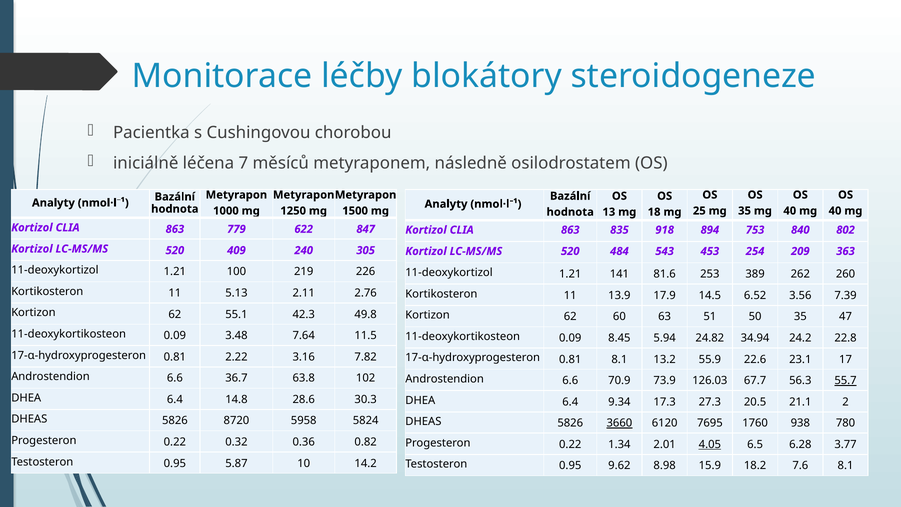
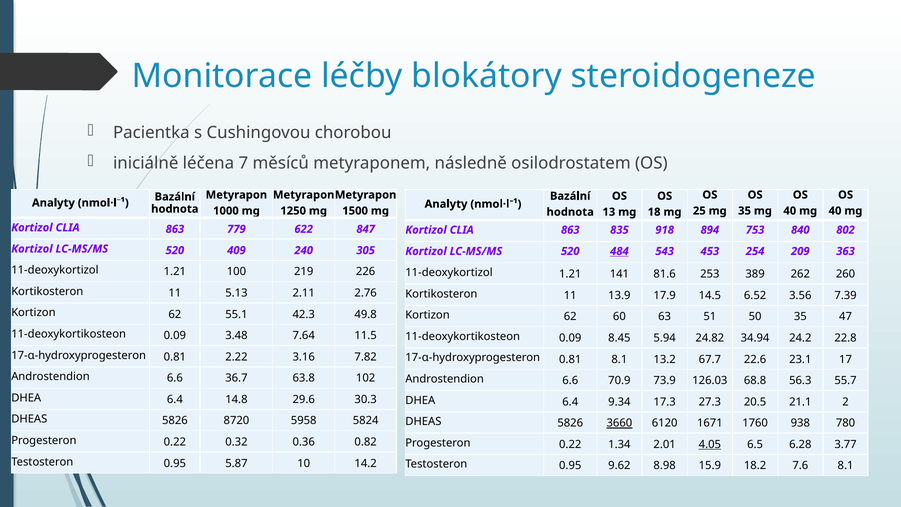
484 underline: none -> present
55.9: 55.9 -> 67.7
67.7: 67.7 -> 68.8
55.7 underline: present -> none
28.6: 28.6 -> 29.6
7695: 7695 -> 1671
